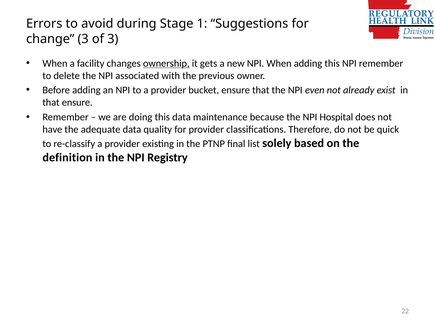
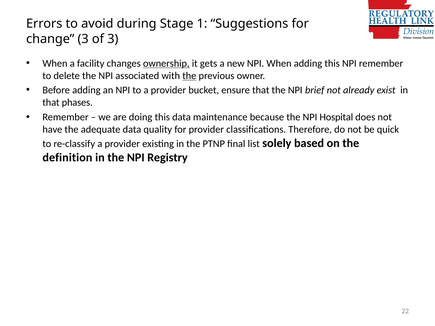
the at (189, 76) underline: none -> present
even: even -> brief
that ensure: ensure -> phases
